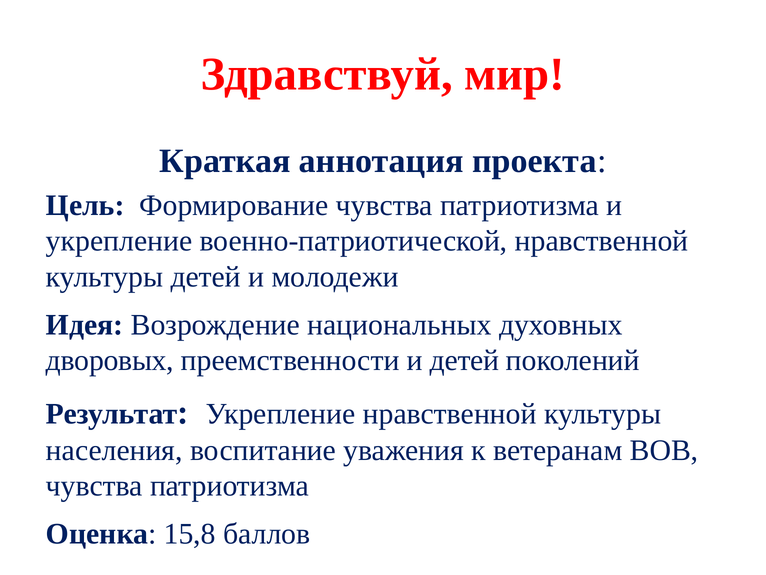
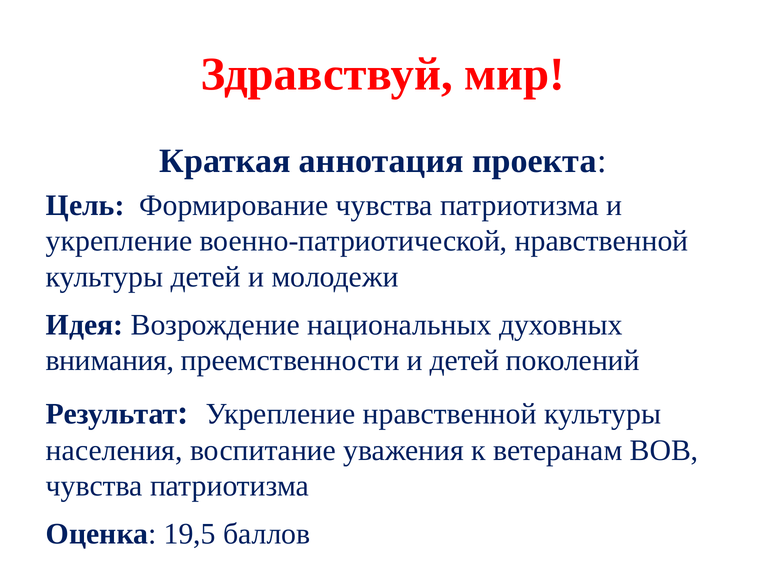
дворовых: дворовых -> внимания
15,8: 15,8 -> 19,5
